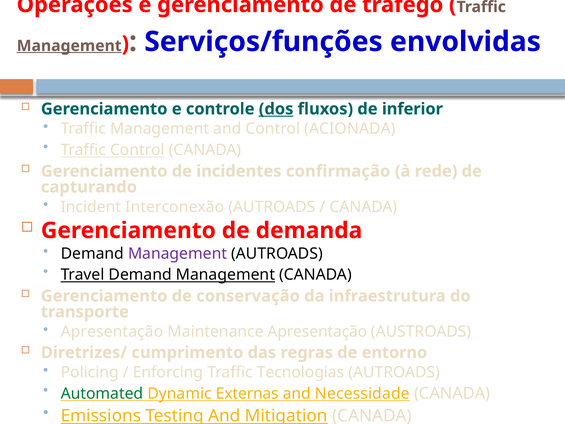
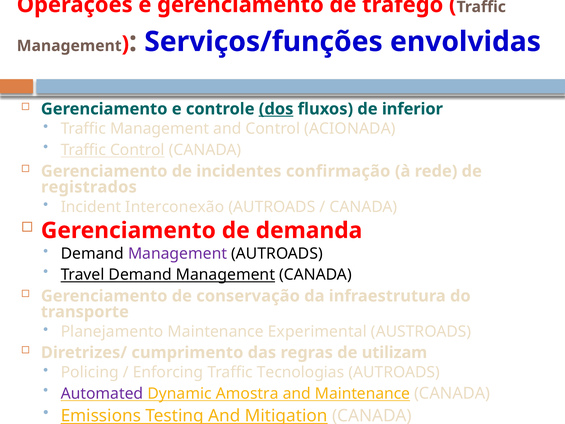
Management at (69, 46) underline: present -> none
capturando: capturando -> registrados
Apresentação at (112, 331): Apresentação -> Planejamento
Maintenance Apresentação: Apresentação -> Experimental
entorno: entorno -> utilizam
Automated colour: green -> purple
Externas: Externas -> Amostra
and Necessidade: Necessidade -> Maintenance
